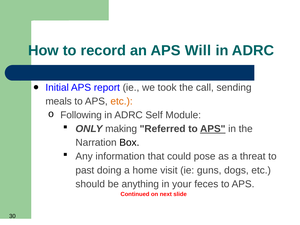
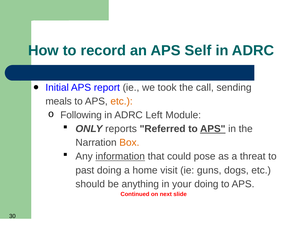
Will: Will -> Self
Self: Self -> Left
making: making -> reports
Box colour: black -> orange
information underline: none -> present
your feces: feces -> doing
